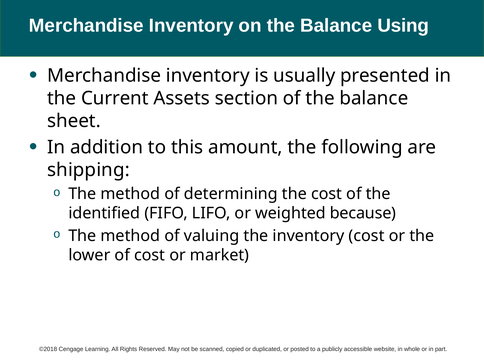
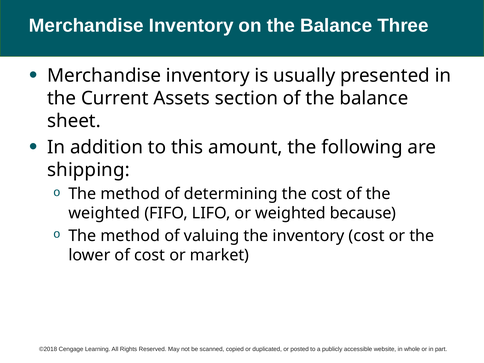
Using: Using -> Three
identified at (104, 213): identified -> weighted
